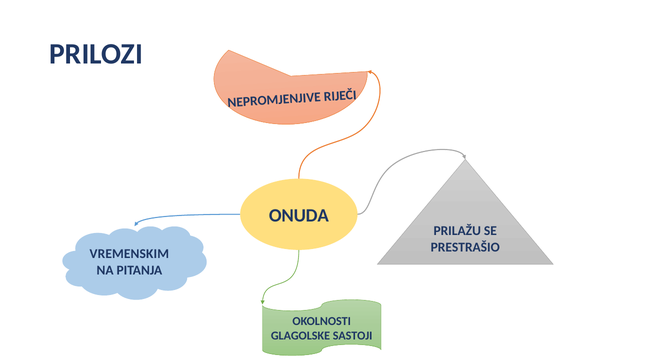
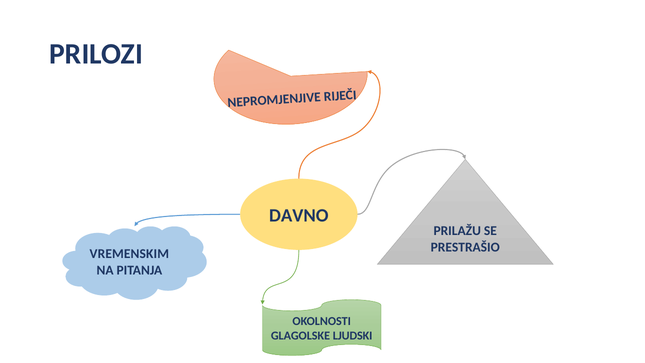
ONUDA: ONUDA -> DAVNO
SASTOJI: SASTOJI -> LJUDSKI
